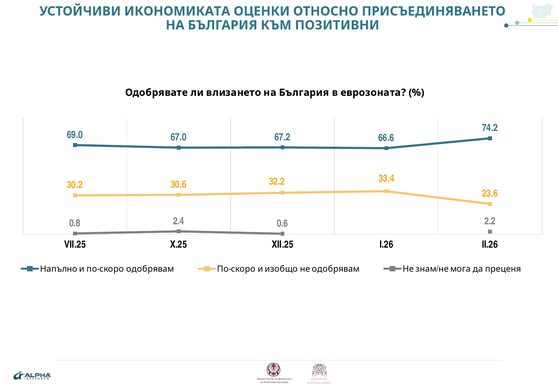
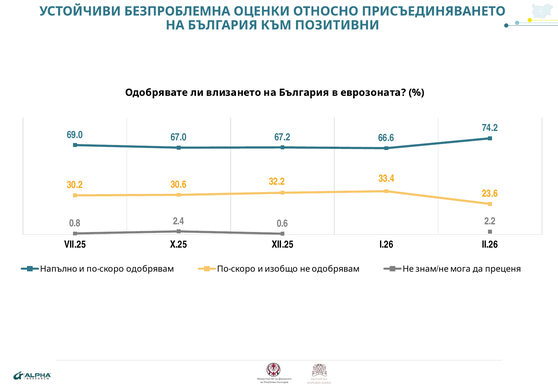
ИКОНОМИКАТА: ИКОНОМИКАТА -> БЕЗПРОБЛЕМНА
